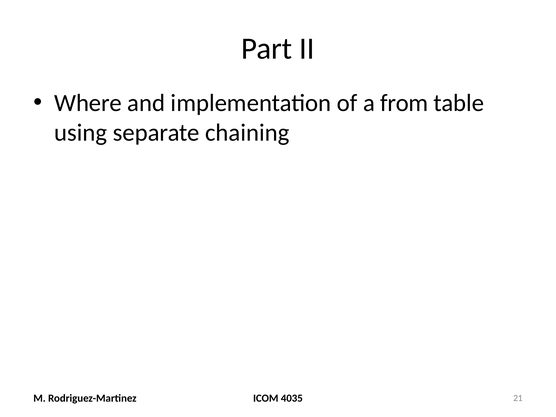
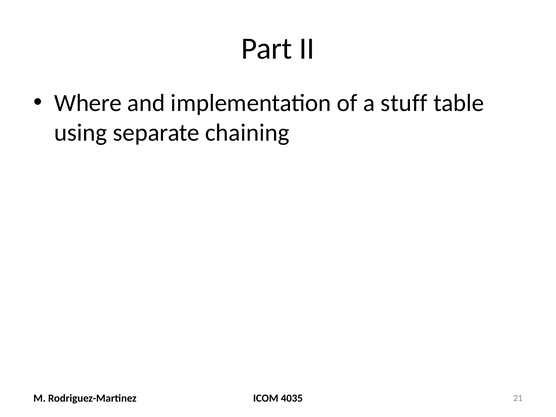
from: from -> stuff
